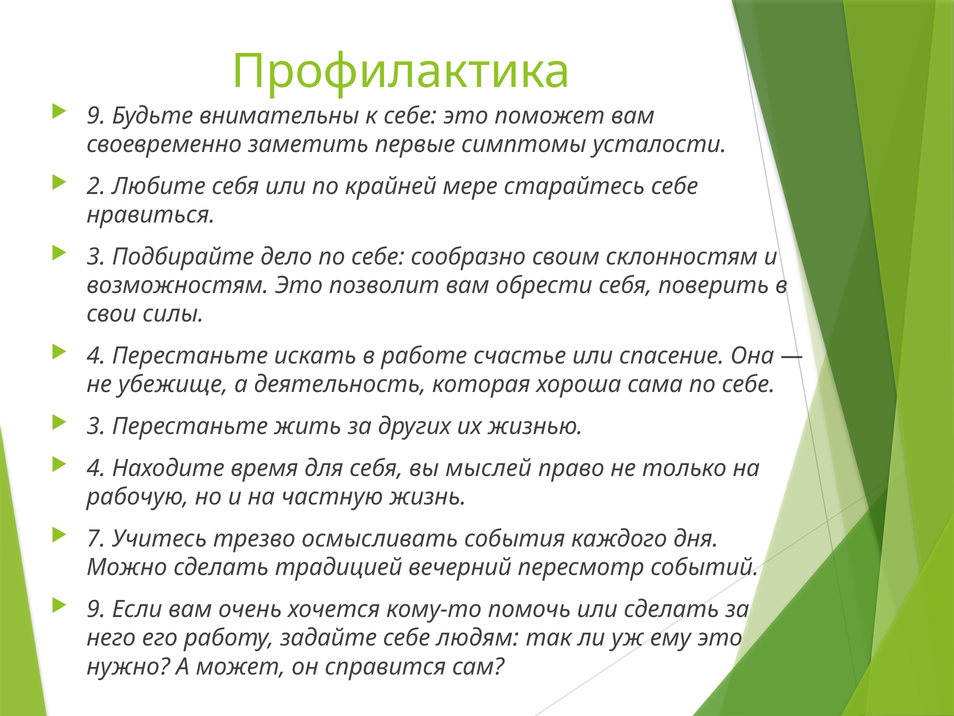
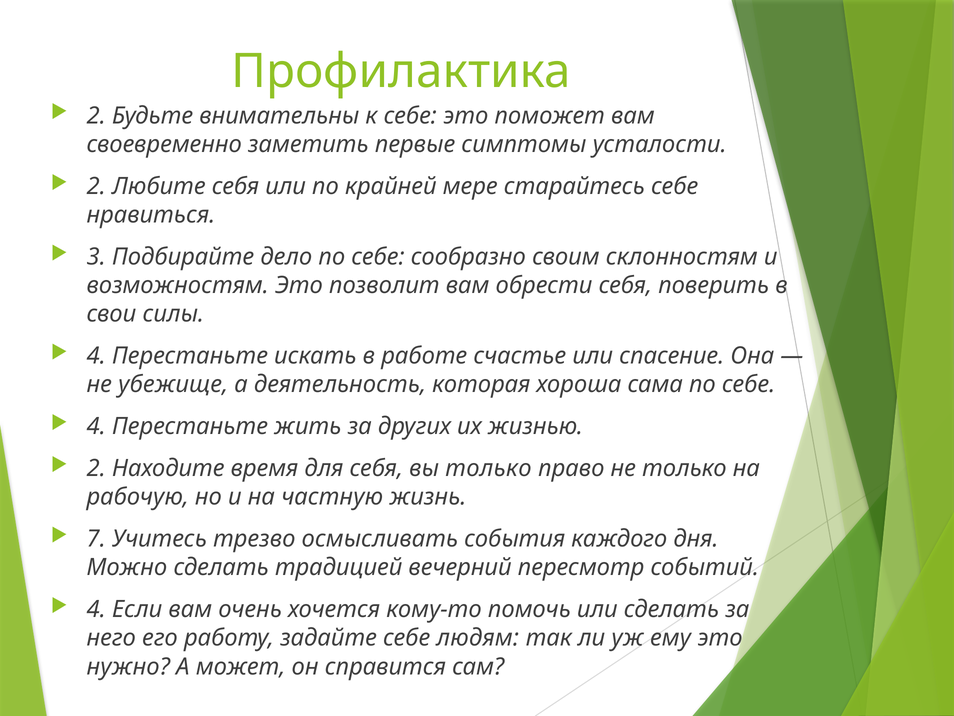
9 at (96, 116): 9 -> 2
3 at (96, 426): 3 -> 4
4 at (96, 468): 4 -> 2
вы мыслей: мыслей -> только
9 at (96, 609): 9 -> 4
